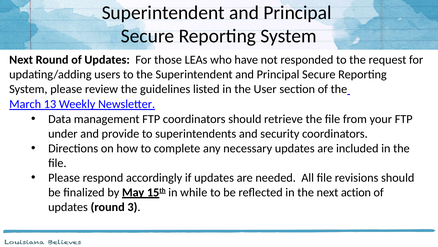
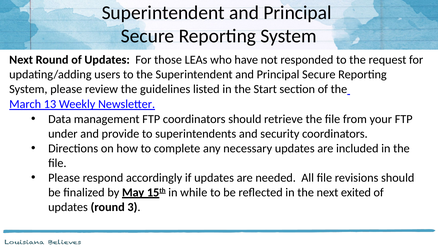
User: User -> Start
action: action -> exited
